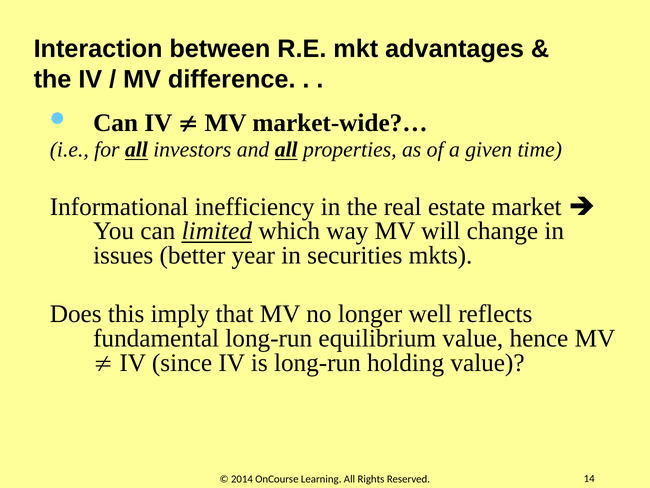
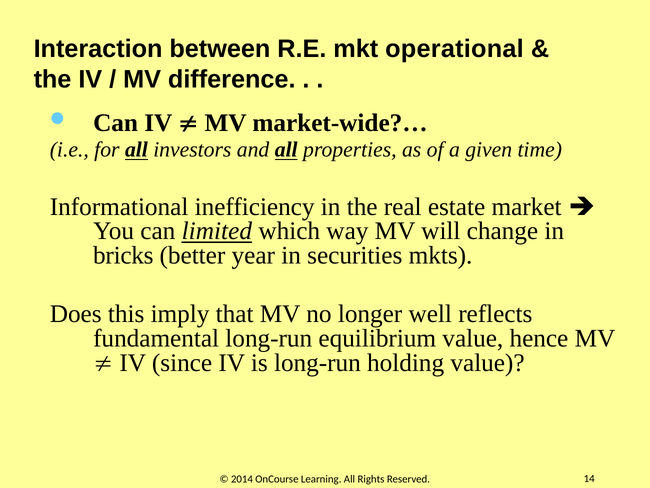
advantages: advantages -> operational
issues: issues -> bricks
